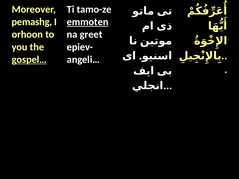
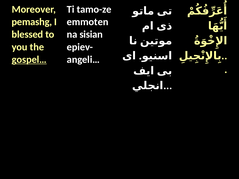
emmoten underline: present -> none
orhoon: orhoon -> blessed
greet: greet -> sisian
